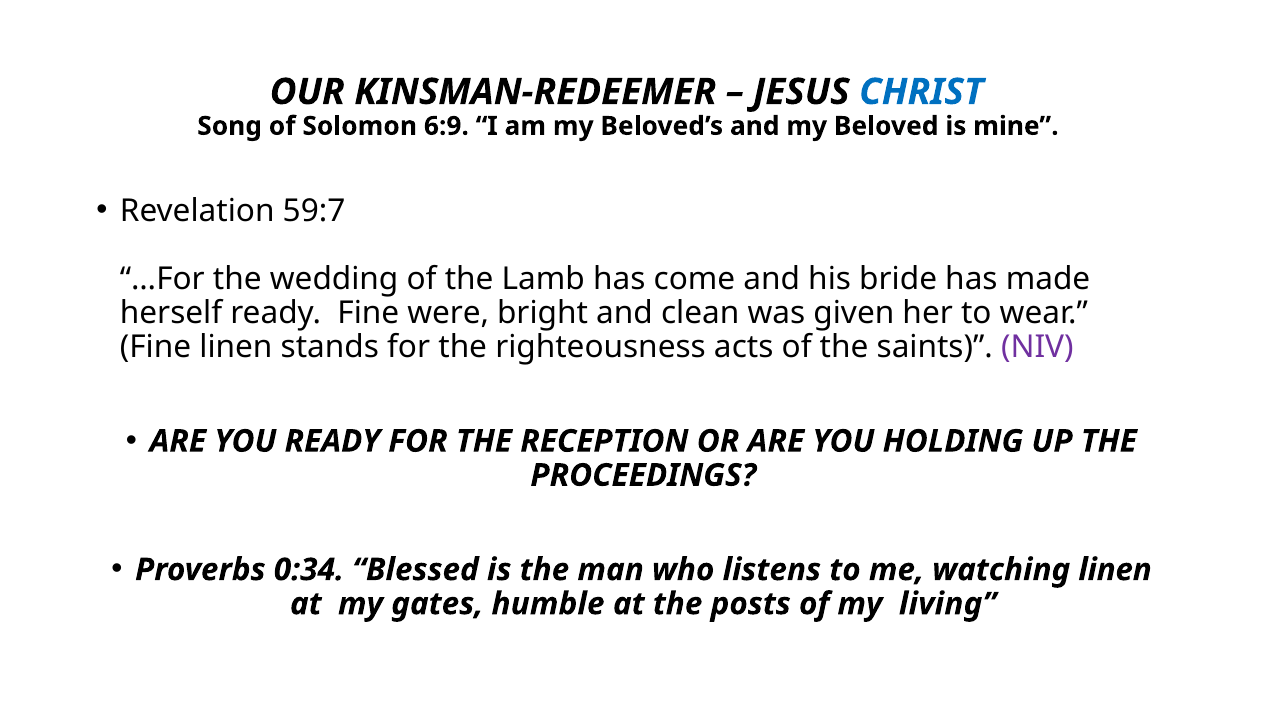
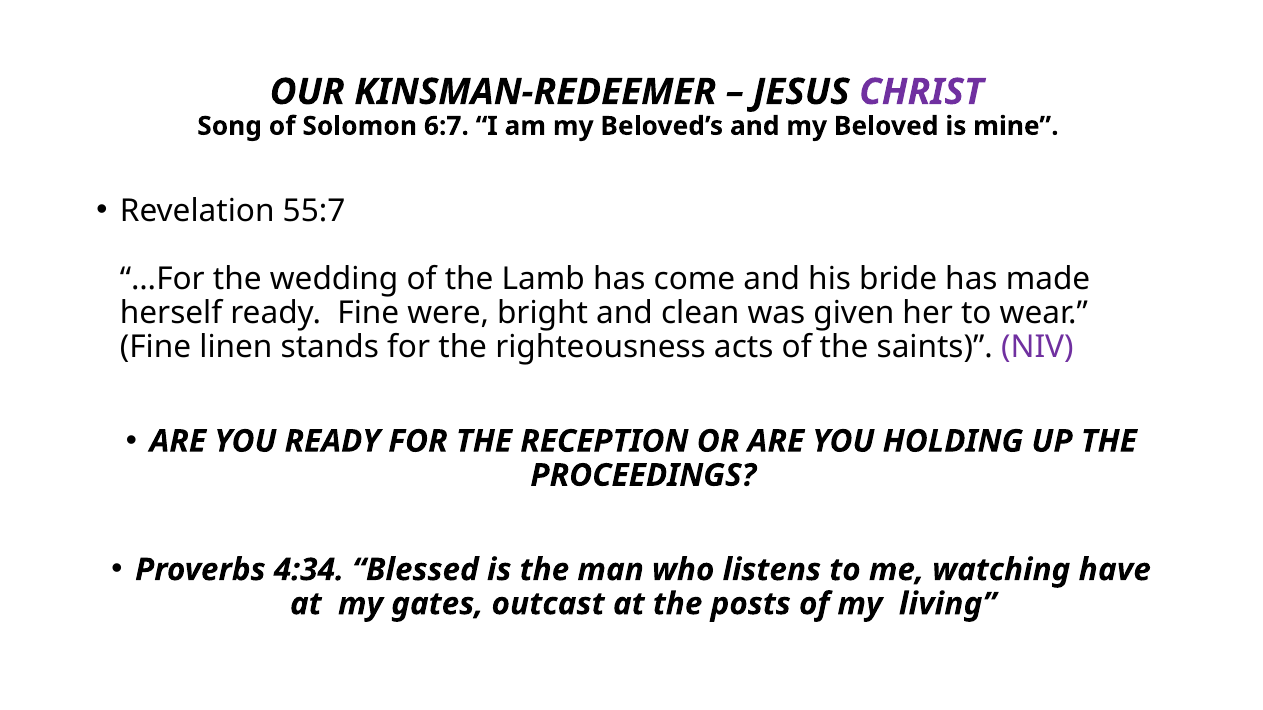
CHRIST colour: blue -> purple
6:9: 6:9 -> 6:7
59:7: 59:7 -> 55:7
0:34: 0:34 -> 4:34
watching linen: linen -> have
humble: humble -> outcast
